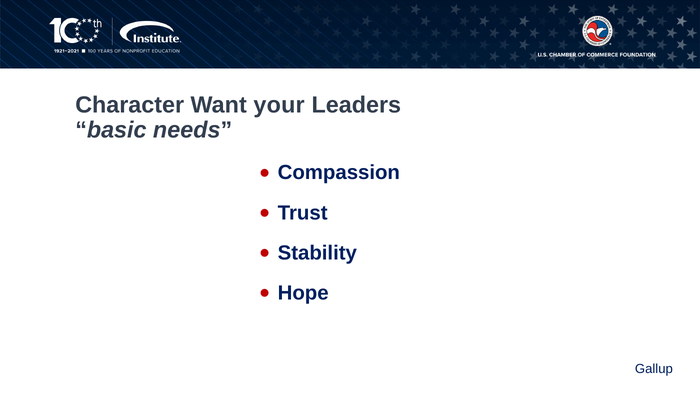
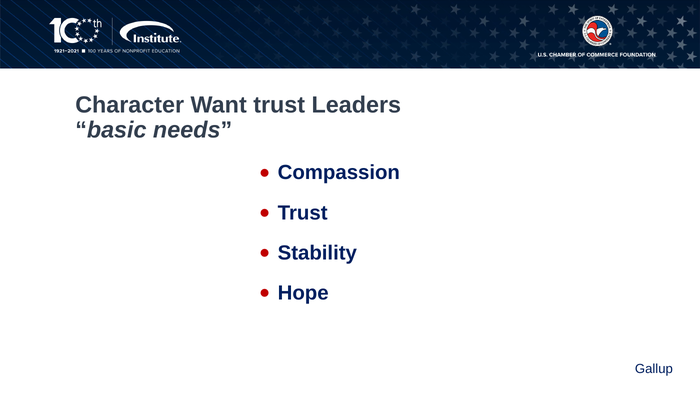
Want your: your -> trust
